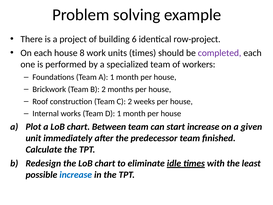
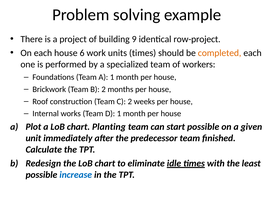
6: 6 -> 9
8: 8 -> 6
completed colour: purple -> orange
Between: Between -> Planting
start increase: increase -> possible
